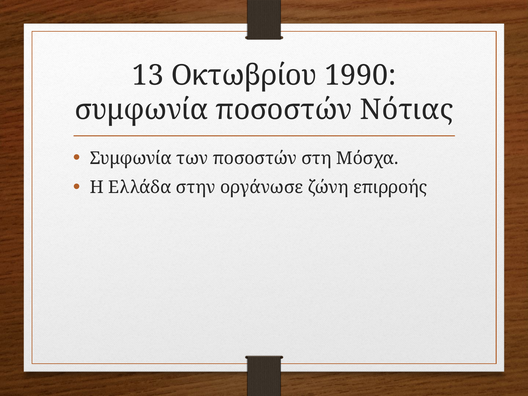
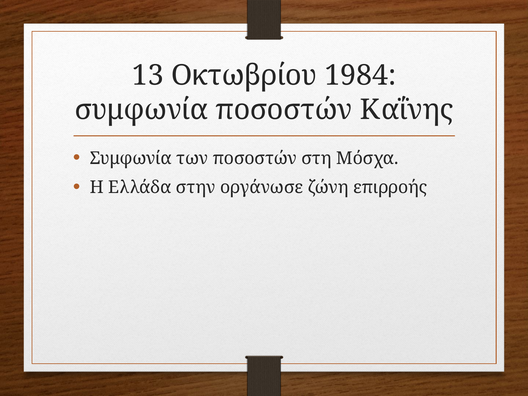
1990: 1990 -> 1984
Νότιας: Νότιας -> Καΐνης
